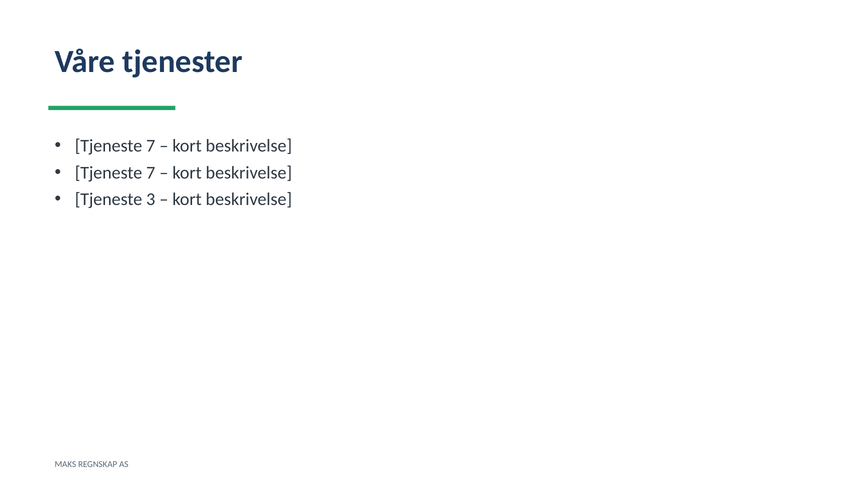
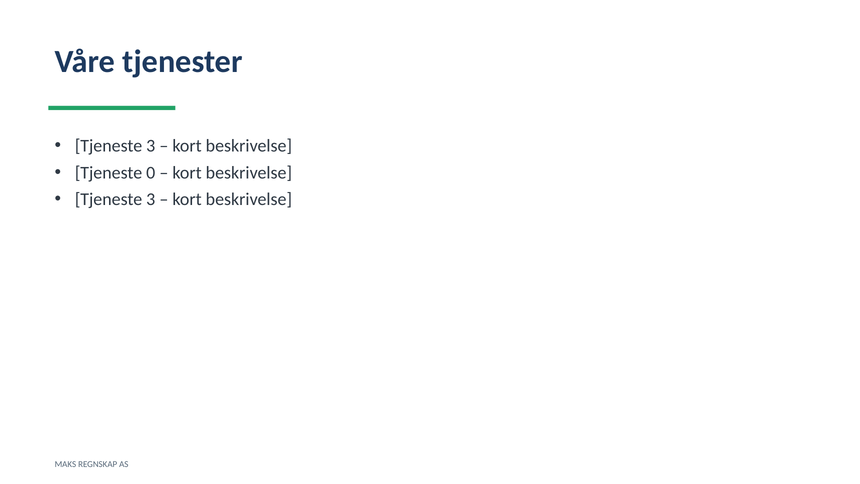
7 at (151, 146): 7 -> 3
7 at (151, 173): 7 -> 0
